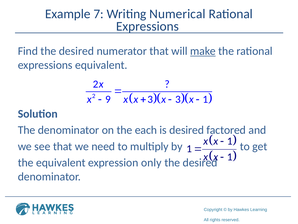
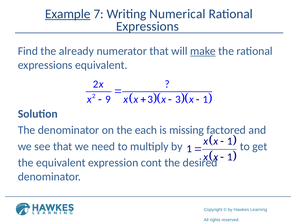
Example underline: none -> present
Find the desired: desired -> already
is desired: desired -> missing
only: only -> cont
